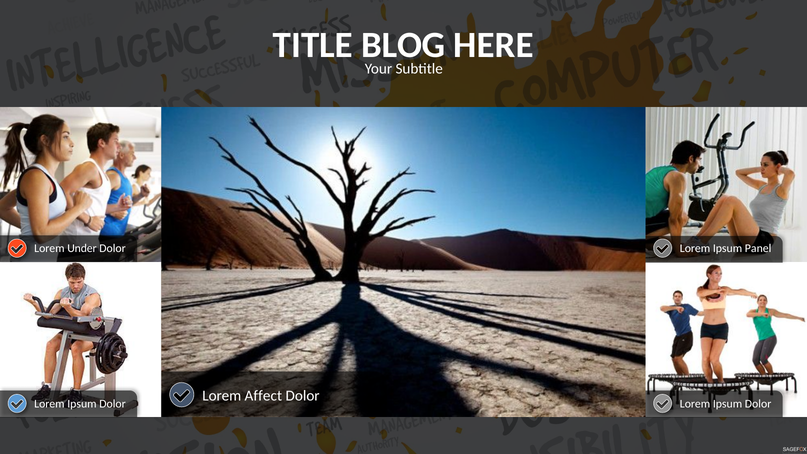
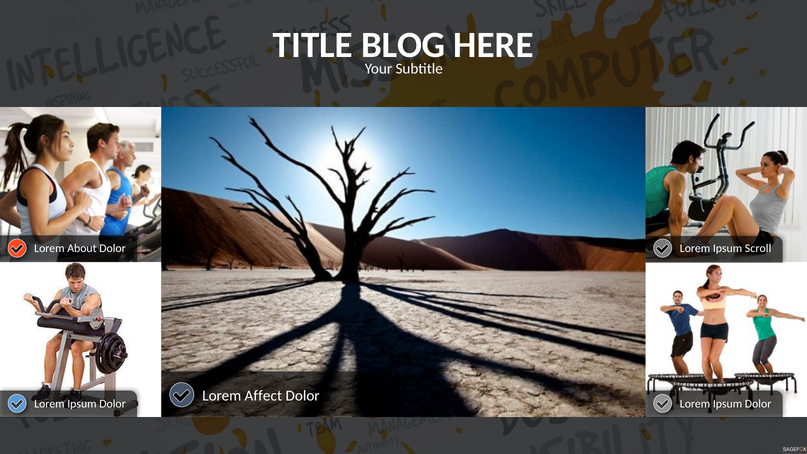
Under: Under -> About
Panel: Panel -> Scroll
